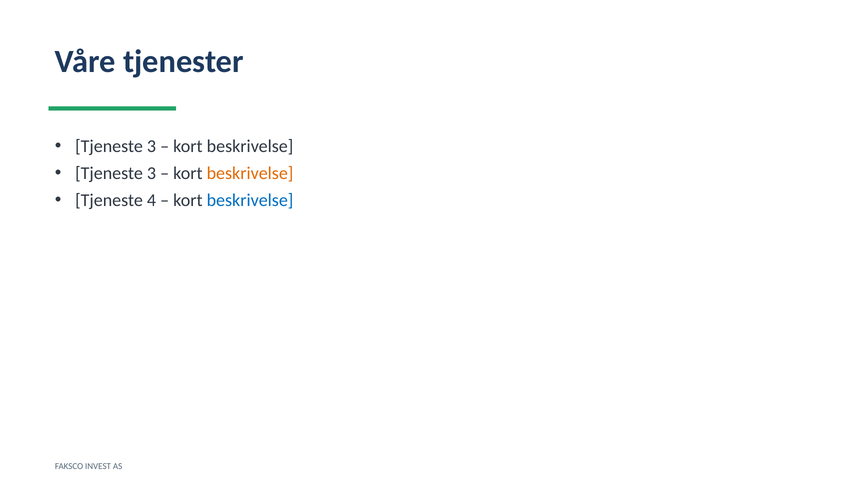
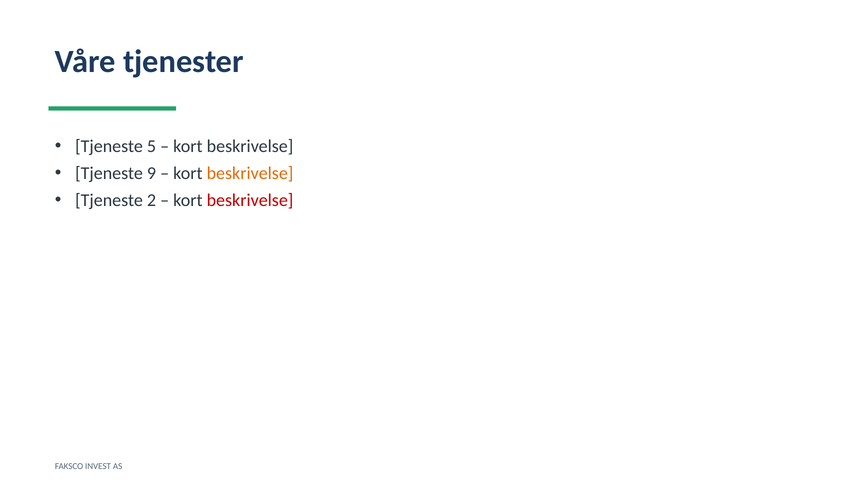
3 at (151, 146): 3 -> 5
3 at (151, 173): 3 -> 9
4: 4 -> 2
beskrivelse at (250, 200) colour: blue -> red
